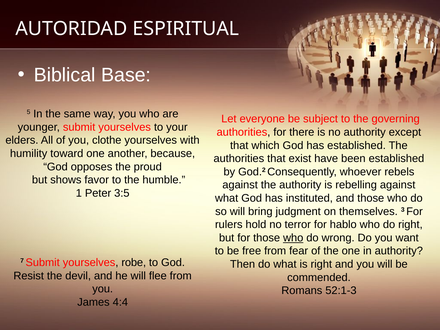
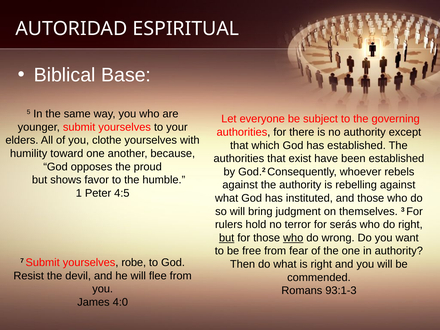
3:5: 3:5 -> 4:5
hablo: hablo -> serás
but at (227, 238) underline: none -> present
52:1-3: 52:1-3 -> 93:1-3
4:4: 4:4 -> 4:0
